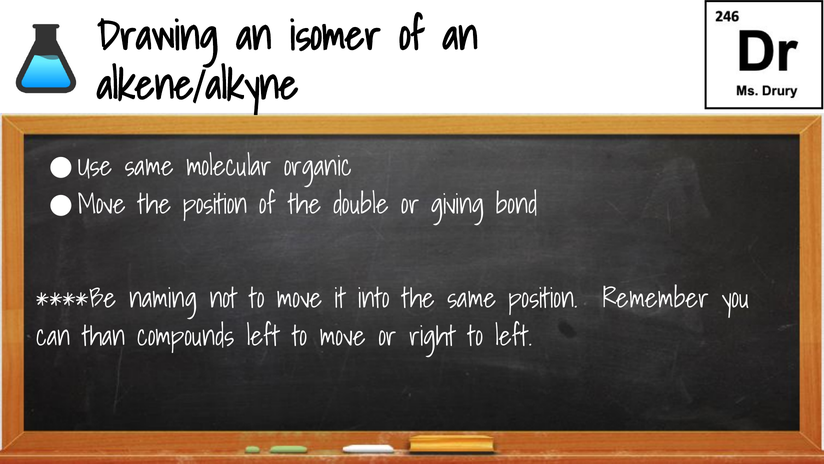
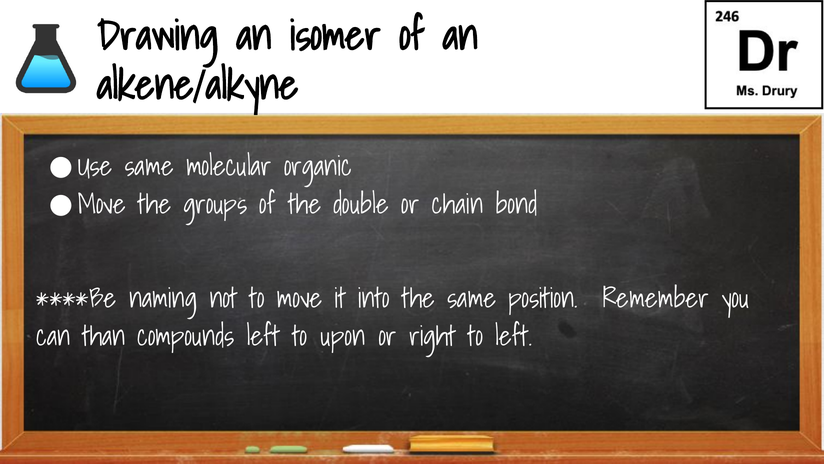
the position: position -> groups
giving: giving -> chain
left to move: move -> upon
